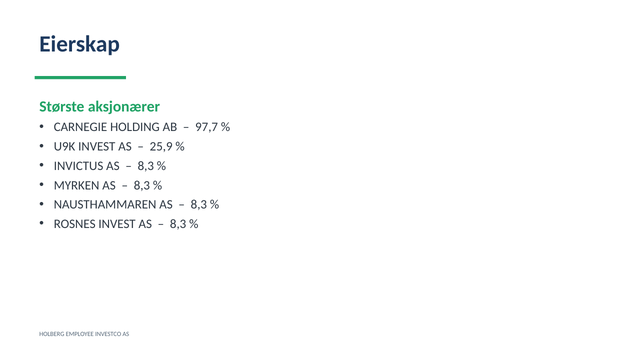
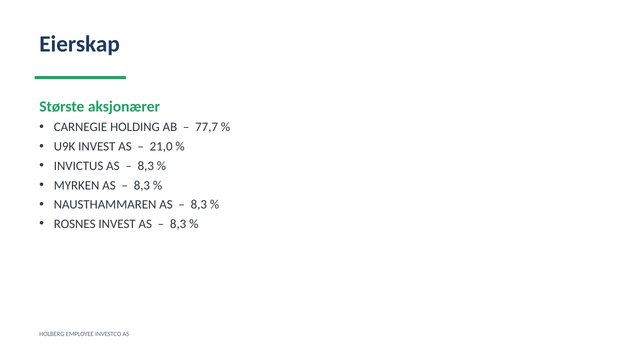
97,7: 97,7 -> 77,7
25,9: 25,9 -> 21,0
